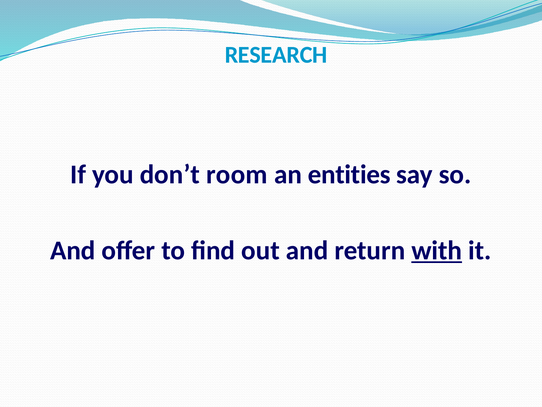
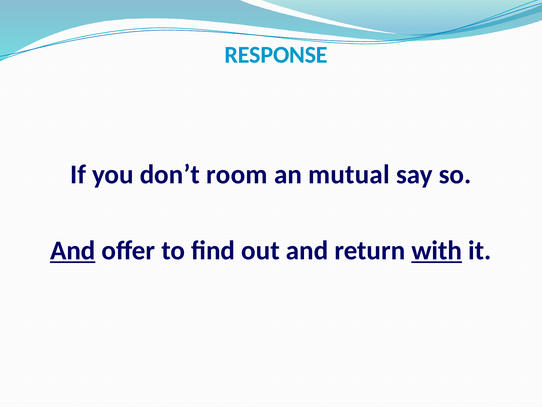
RESEARCH: RESEARCH -> RESPONSE
entities: entities -> mutual
And at (73, 250) underline: none -> present
